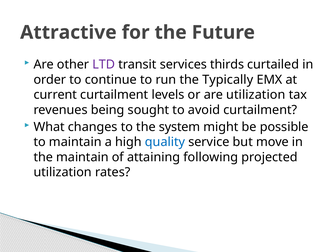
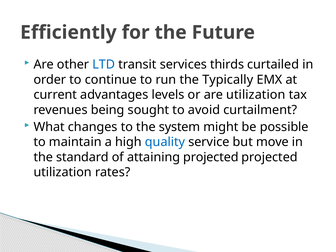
Attractive: Attractive -> Efficiently
LTD colour: purple -> blue
current curtailment: curtailment -> advantages
the maintain: maintain -> standard
attaining following: following -> projected
